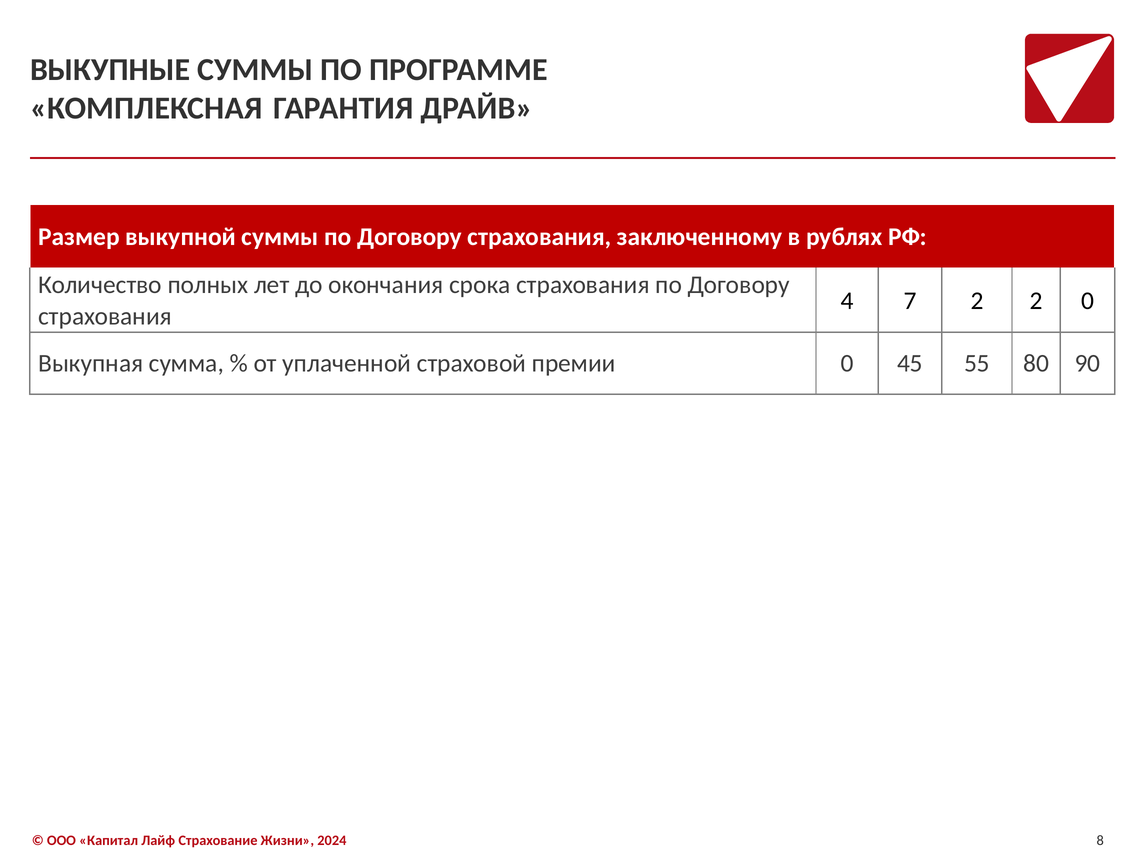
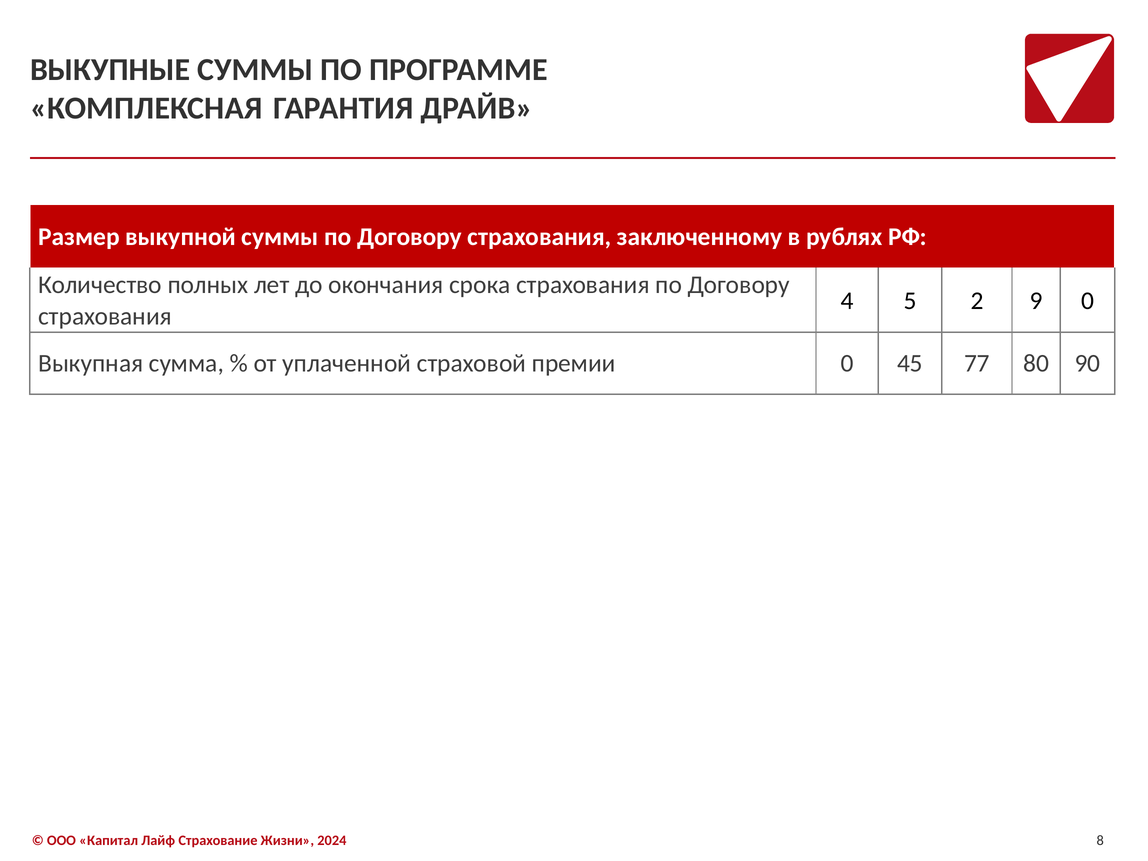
7: 7 -> 5
2 2: 2 -> 9
55: 55 -> 77
